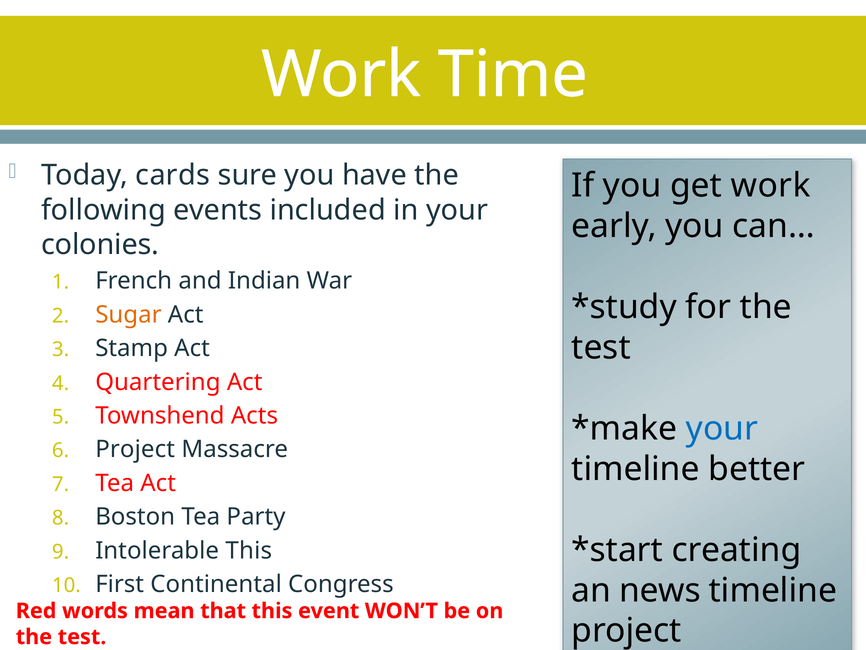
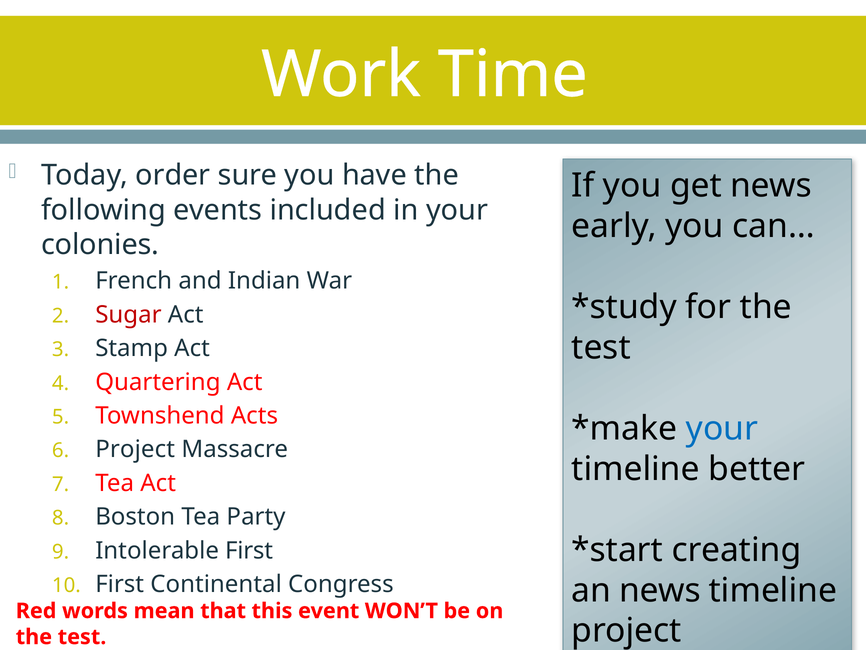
cards: cards -> order
get work: work -> news
Sugar colour: orange -> red
Intolerable This: This -> First
